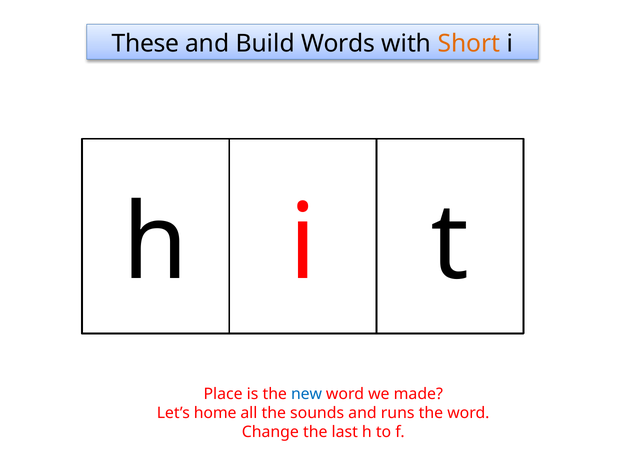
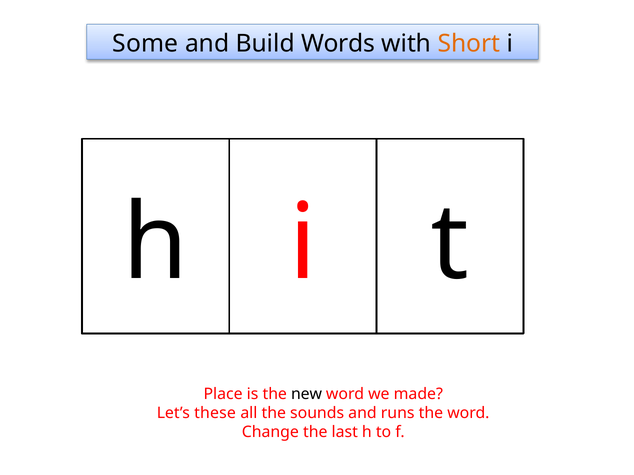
These: These -> Some
new colour: blue -> black
home: home -> these
